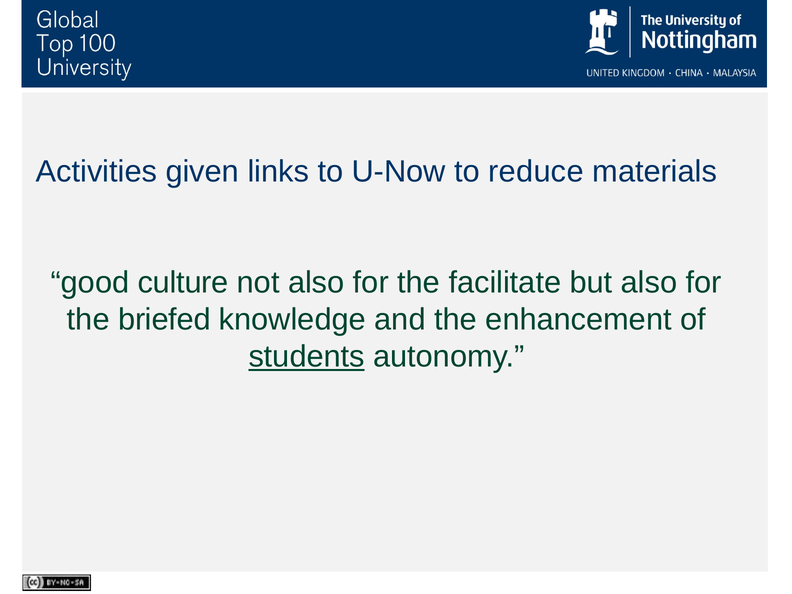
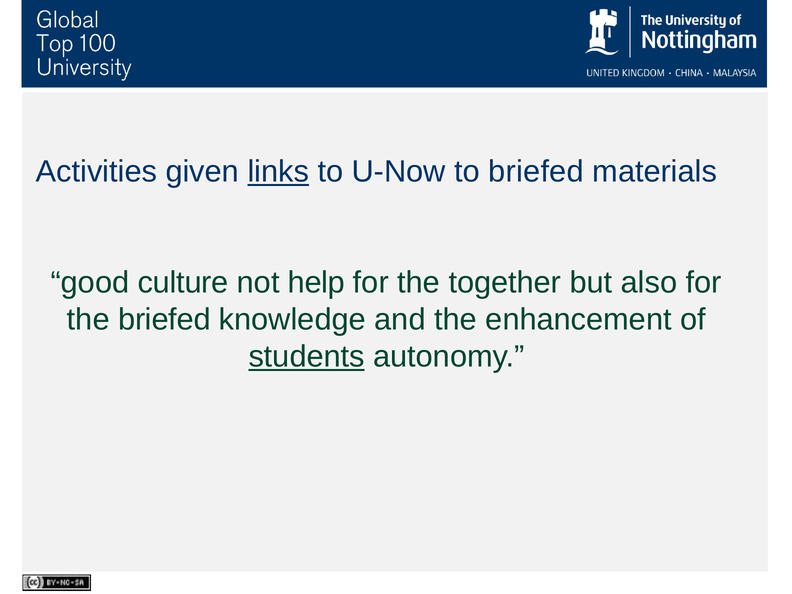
links underline: none -> present
to reduce: reduce -> briefed
not also: also -> help
facilitate: facilitate -> together
